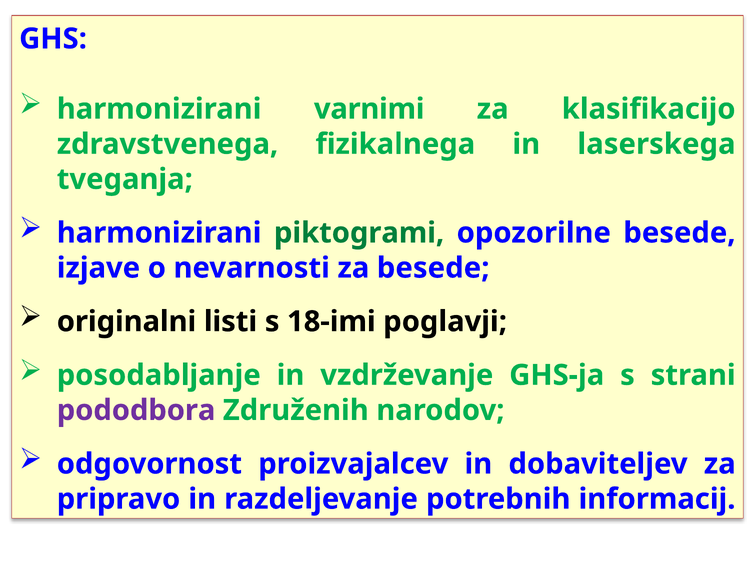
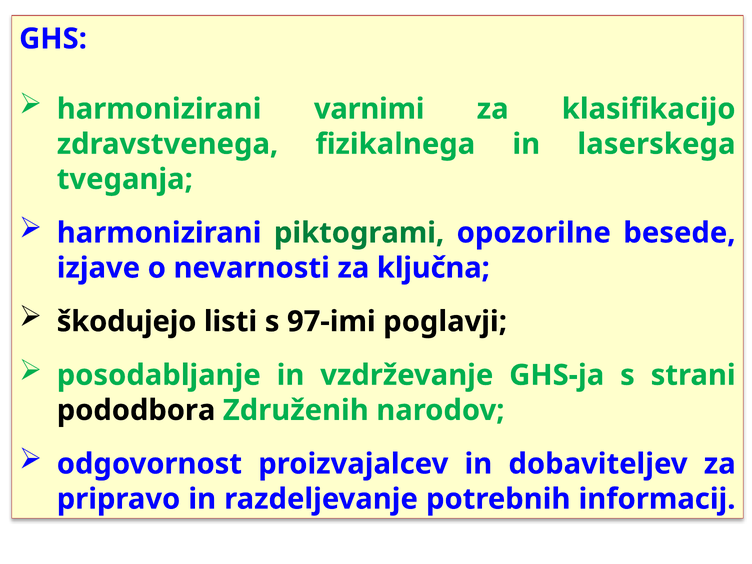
za besede: besede -> ključna
originalni: originalni -> škodujejo
18-imi: 18-imi -> 97-imi
pododbora colour: purple -> black
